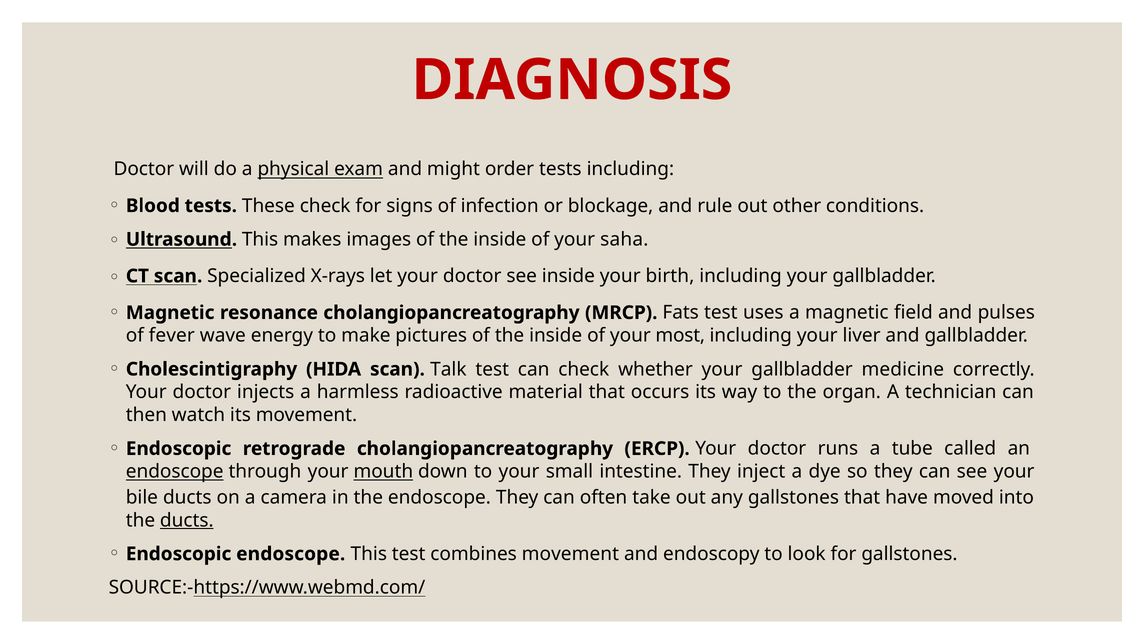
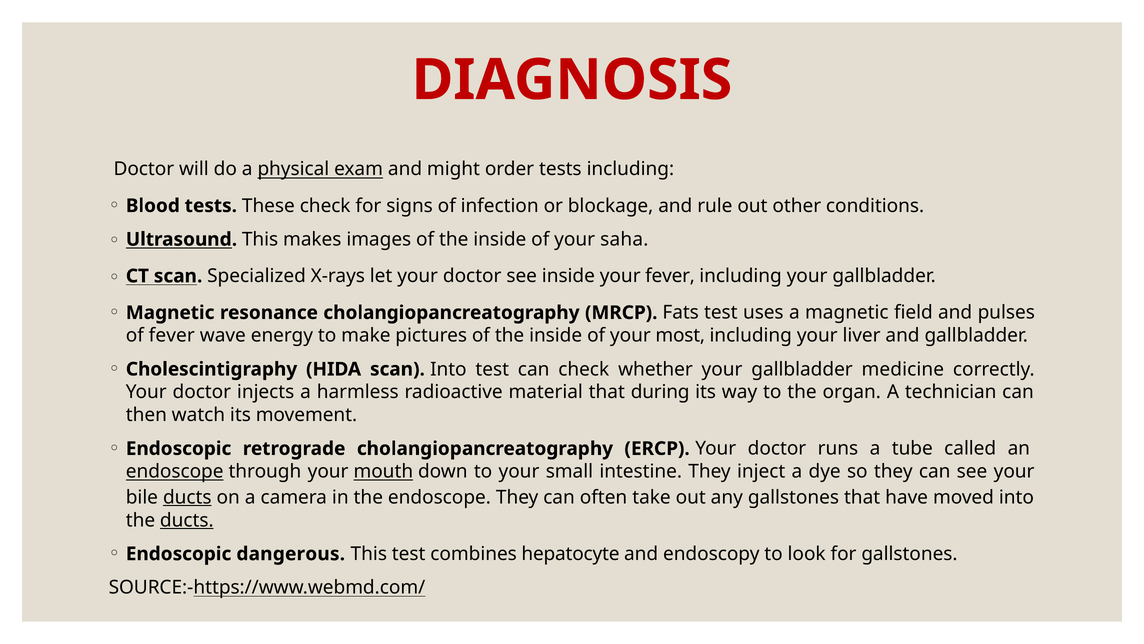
your birth: birth -> fever
scan Talk: Talk -> Into
occurs: occurs -> during
ducts at (187, 497) underline: none -> present
Endoscopic endoscope: endoscope -> dangerous
combines movement: movement -> hepatocyte
